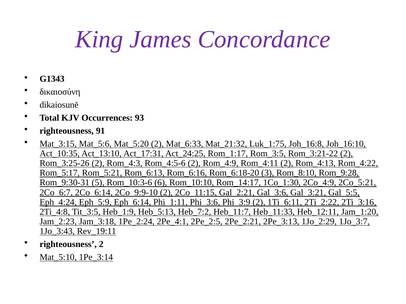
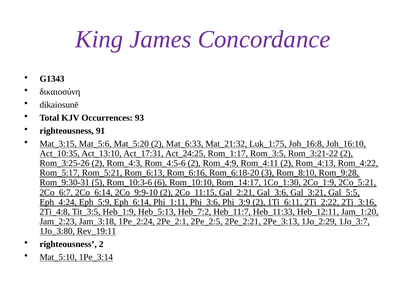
2Co_4:9: 2Co_4:9 -> 2Co_1:9
2Pe_4:1: 2Pe_4:1 -> 2Pe_2:1
1Jo_3:43: 1Jo_3:43 -> 1Jo_3:80
